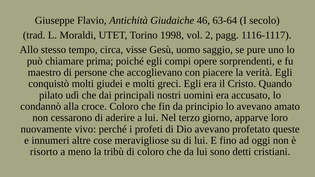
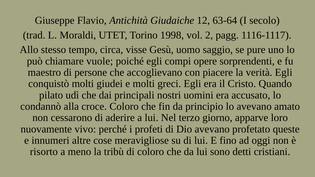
46: 46 -> 12
prima: prima -> vuole
